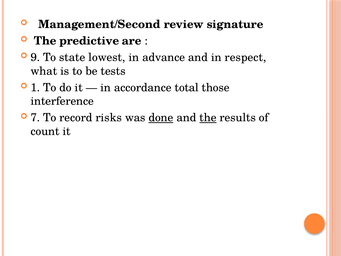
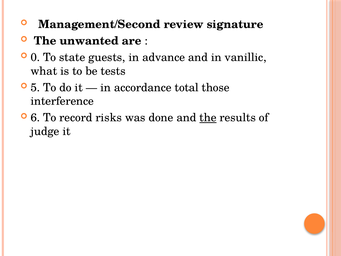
predictive: predictive -> unwanted
9: 9 -> 0
lowest: lowest -> guests
respect: respect -> vanillic
1: 1 -> 5
7: 7 -> 6
done underline: present -> none
count: count -> judge
